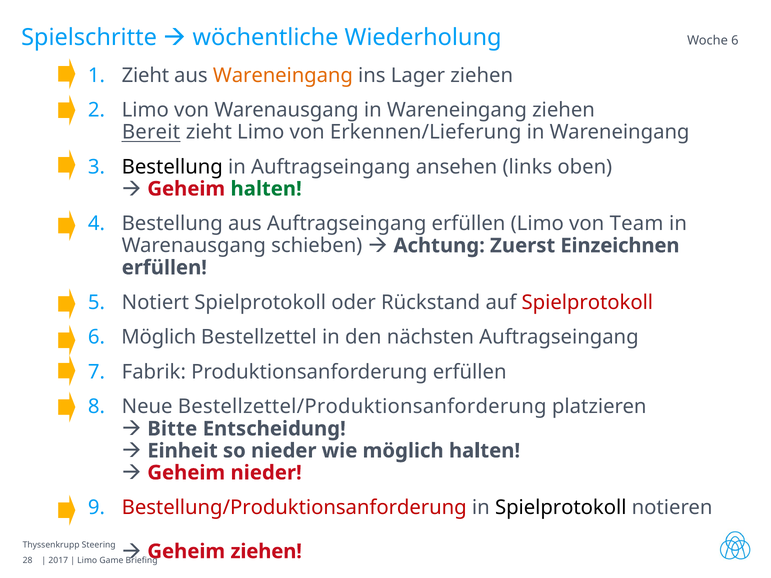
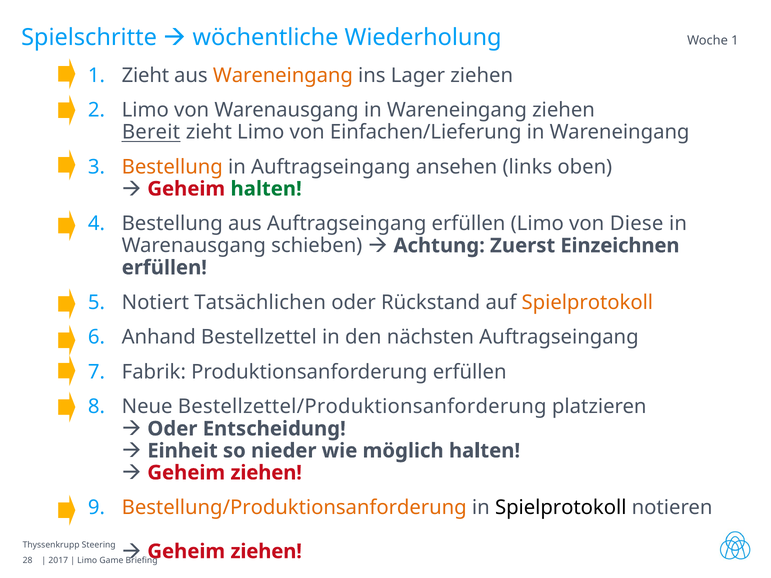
Woche 6: 6 -> 1
Erkennen/Lieferung: Erkennen/Lieferung -> Einfachen/Lieferung
Bestellung at (172, 167) colour: black -> orange
Team: Team -> Diese
Notiert Spielprotokoll: Spielprotokoll -> Tatsächlichen
Spielprotokoll at (587, 303) colour: red -> orange
Möglich at (159, 337): Möglich -> Anhand
Bitte at (172, 429): Bitte -> Oder
nieder at (266, 473): nieder -> ziehen
Bestellung/Produktionsanforderung colour: red -> orange
